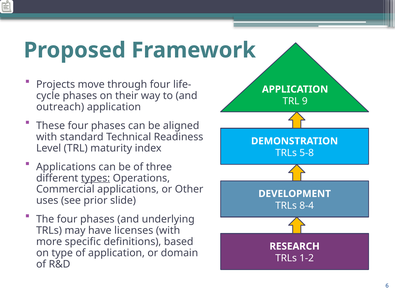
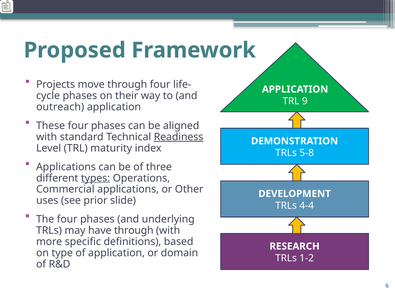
Readiness underline: none -> present
8-4: 8-4 -> 4-4
have licenses: licenses -> through
